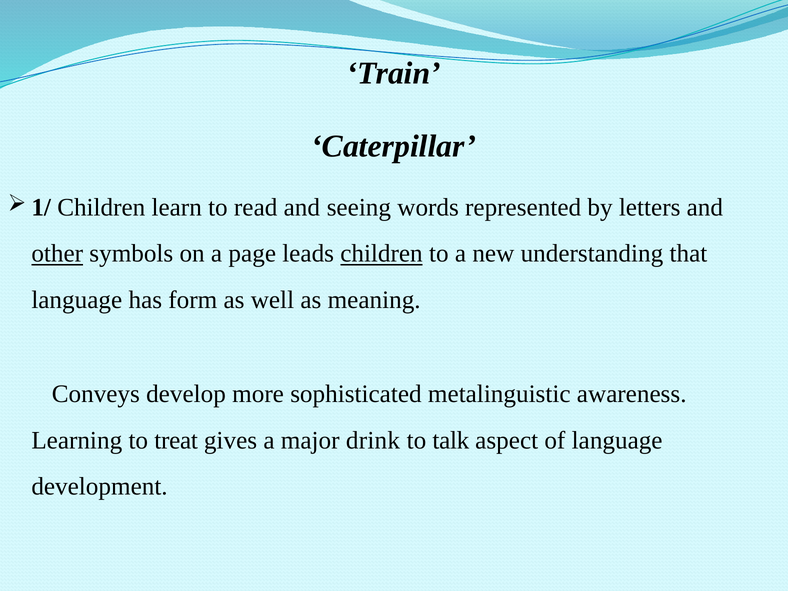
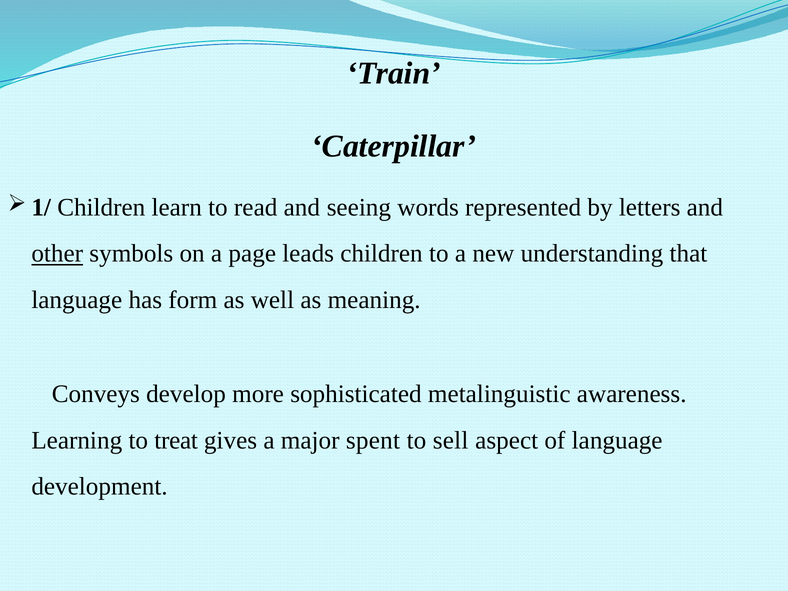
children at (381, 254) underline: present -> none
drink: drink -> spent
talk: talk -> sell
